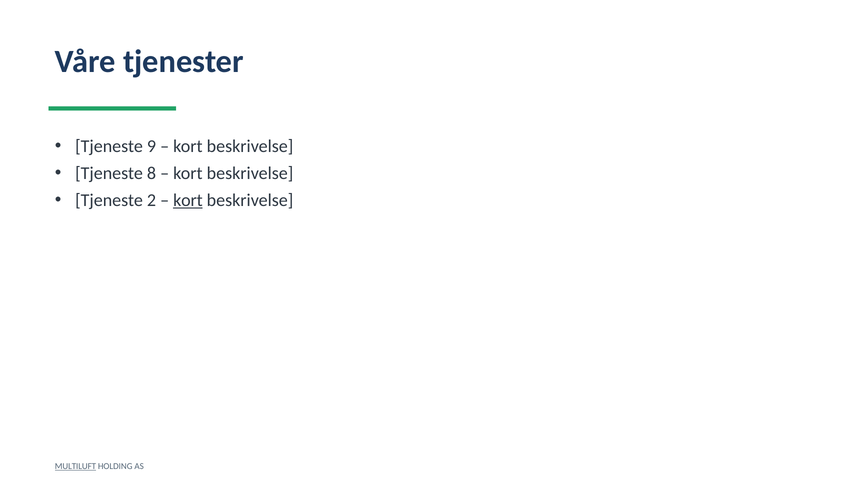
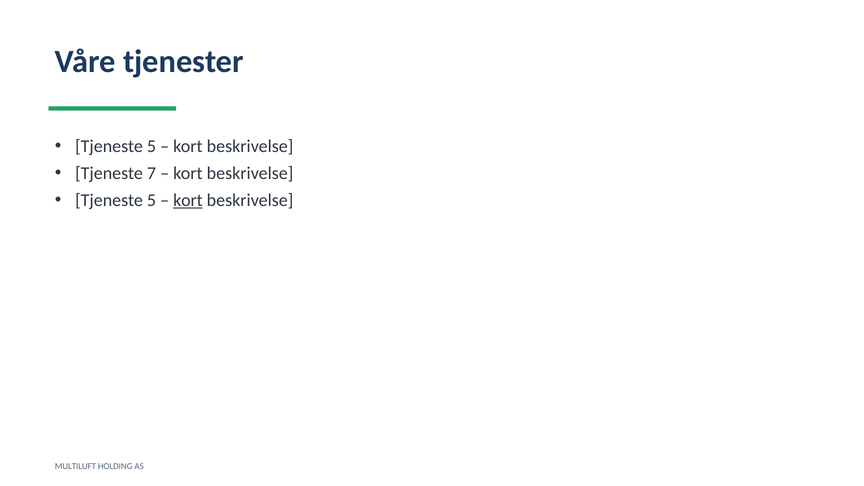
9 at (151, 146): 9 -> 5
8: 8 -> 7
2 at (151, 200): 2 -> 5
MULTILUFT underline: present -> none
